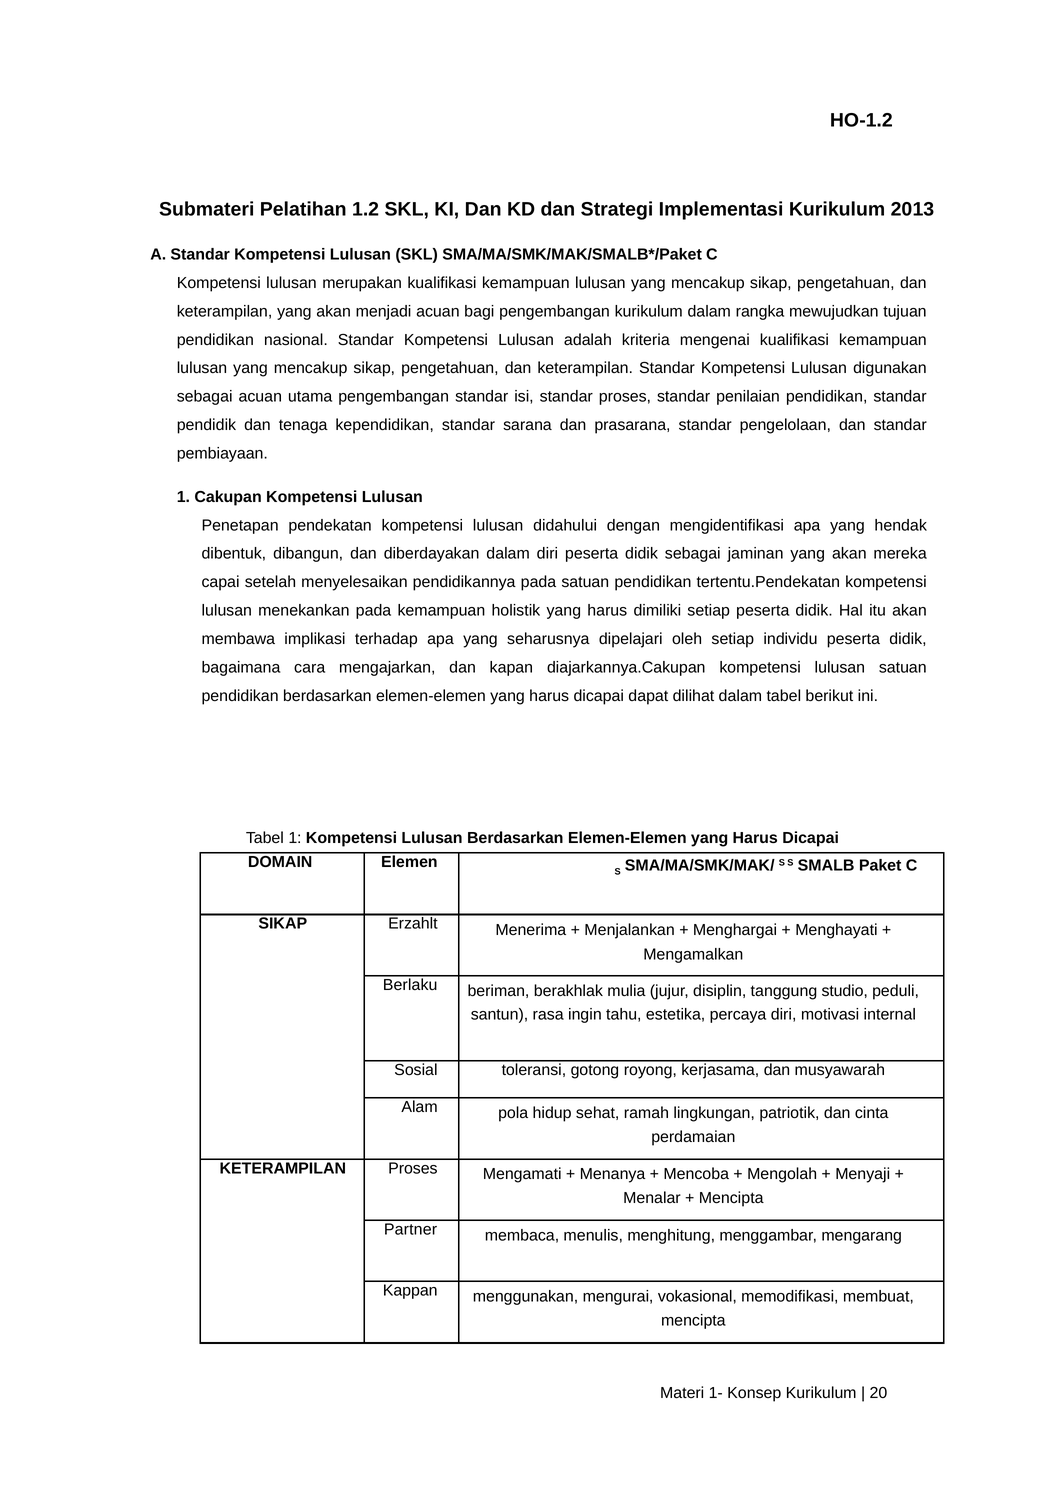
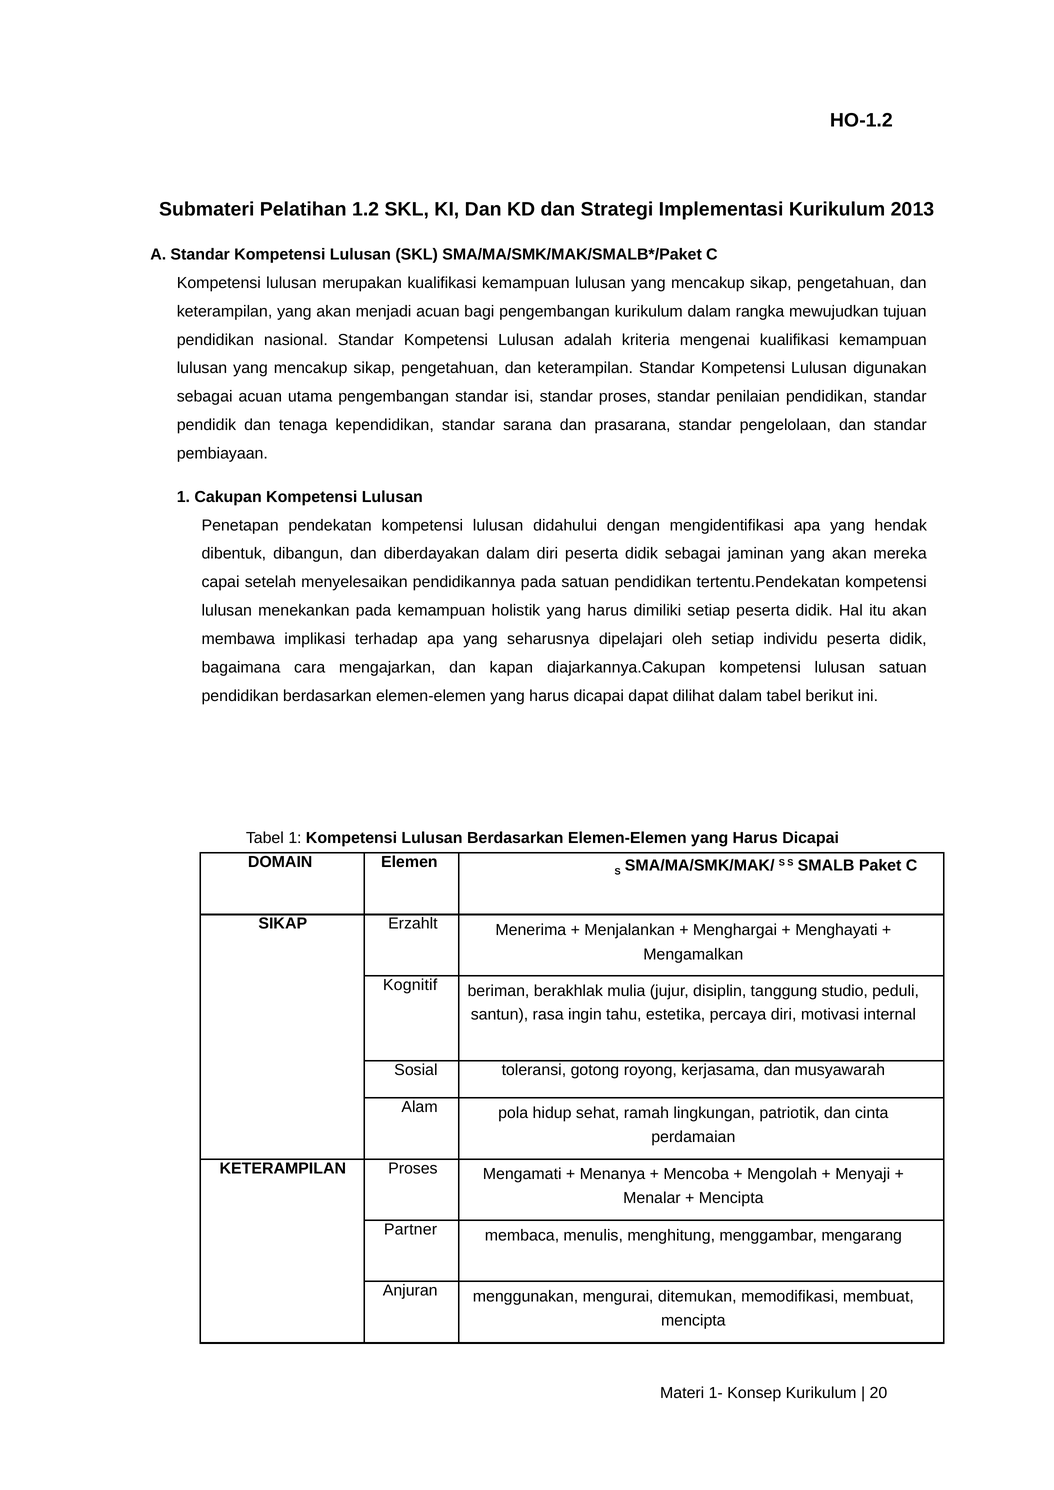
Berlaku: Berlaku -> Kognitif
Kappan: Kappan -> Anjuran
vokasional: vokasional -> ditemukan
